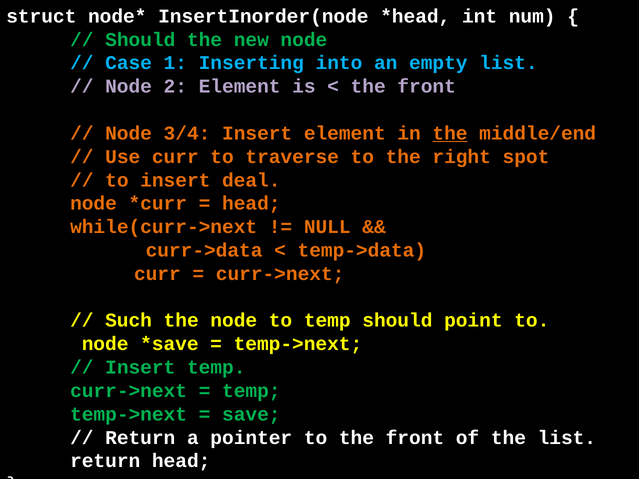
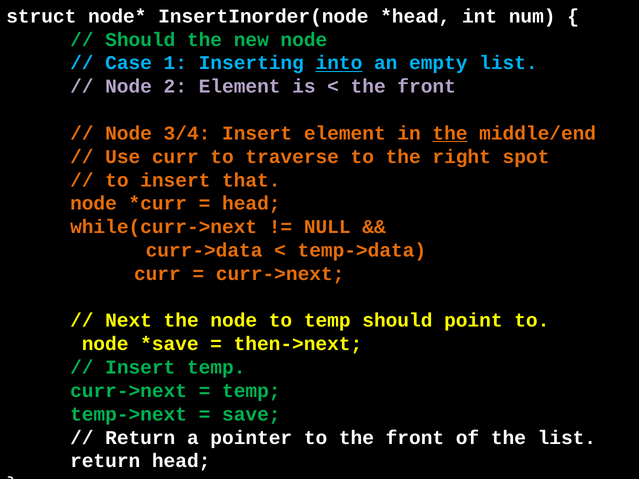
into underline: none -> present
deal: deal -> that
Such: Such -> Next
temp->next at (298, 344): temp->next -> then->next
